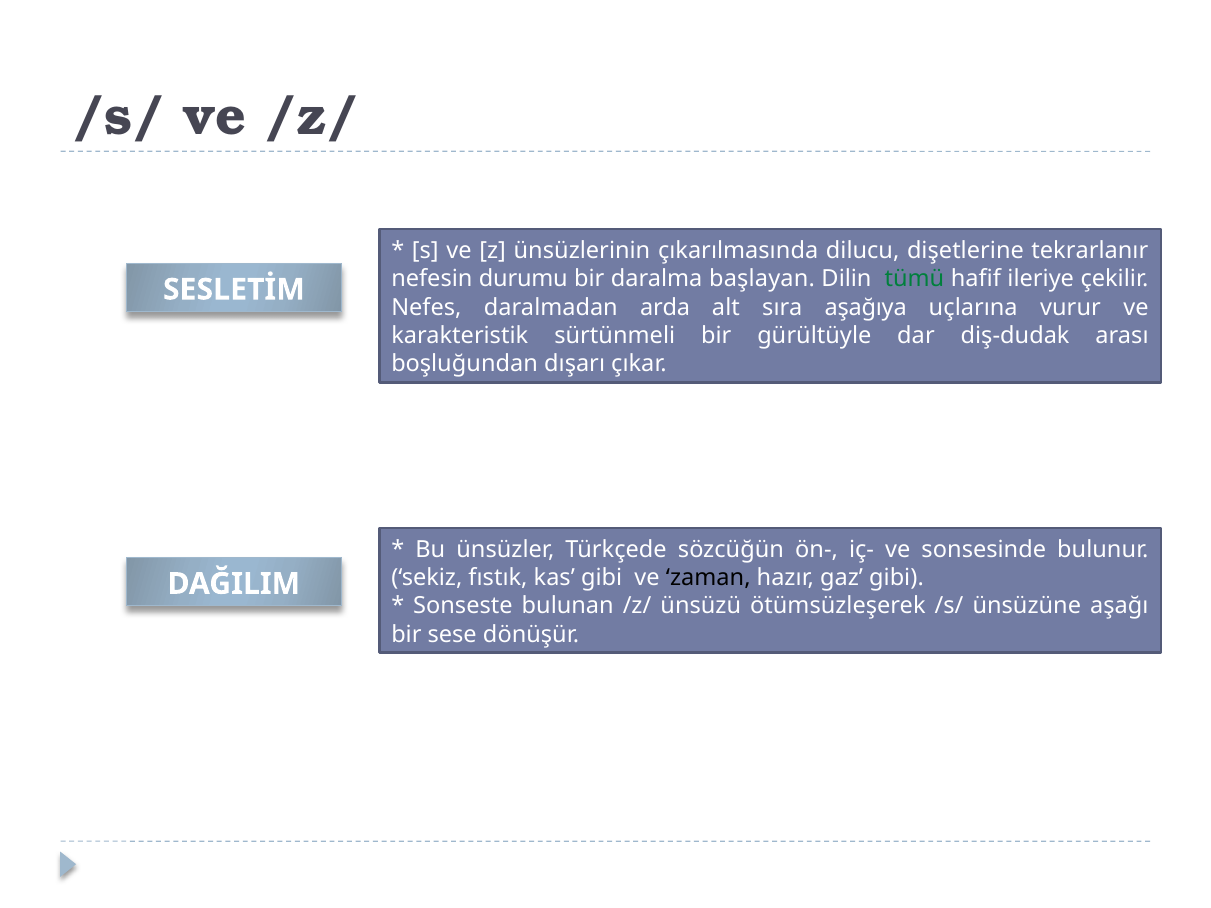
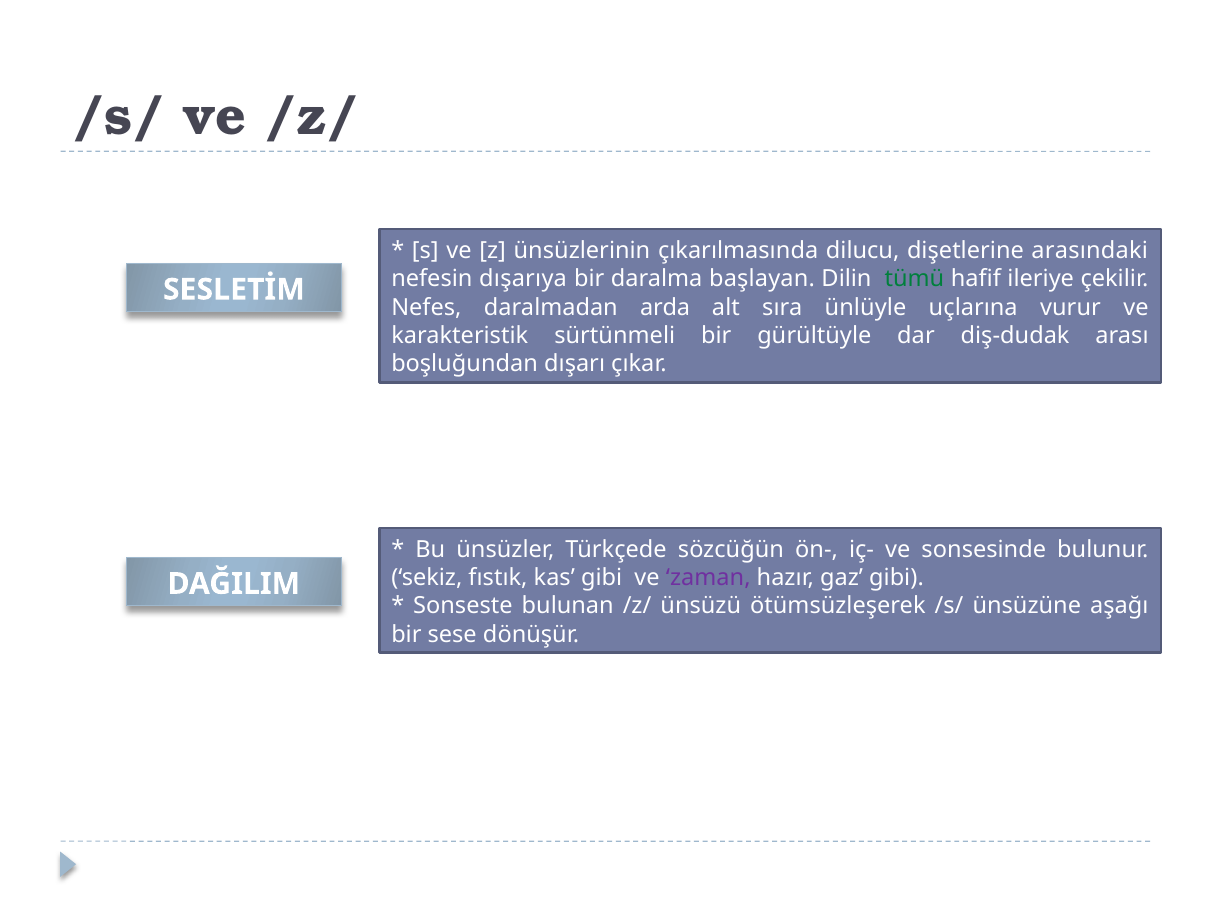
tekrarlanır: tekrarlanır -> arasındaki
durumu: durumu -> dışarıya
aşağıya: aşağıya -> ünlüyle
zaman colour: black -> purple
